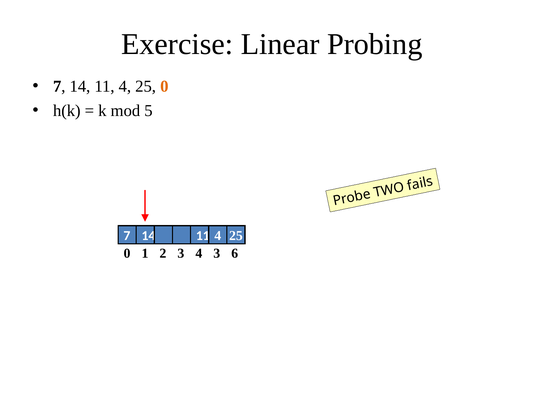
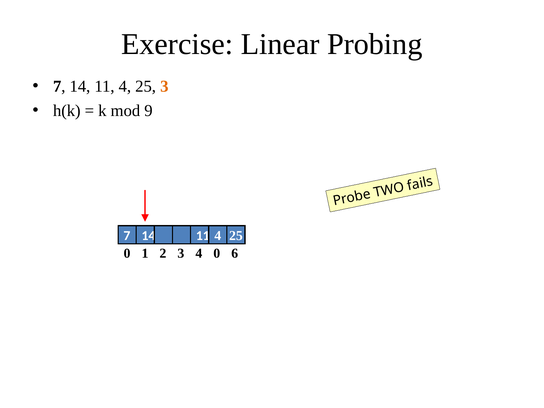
0 at (164, 86): 0 -> 3
5: 5 -> 9
4 3: 3 -> 0
